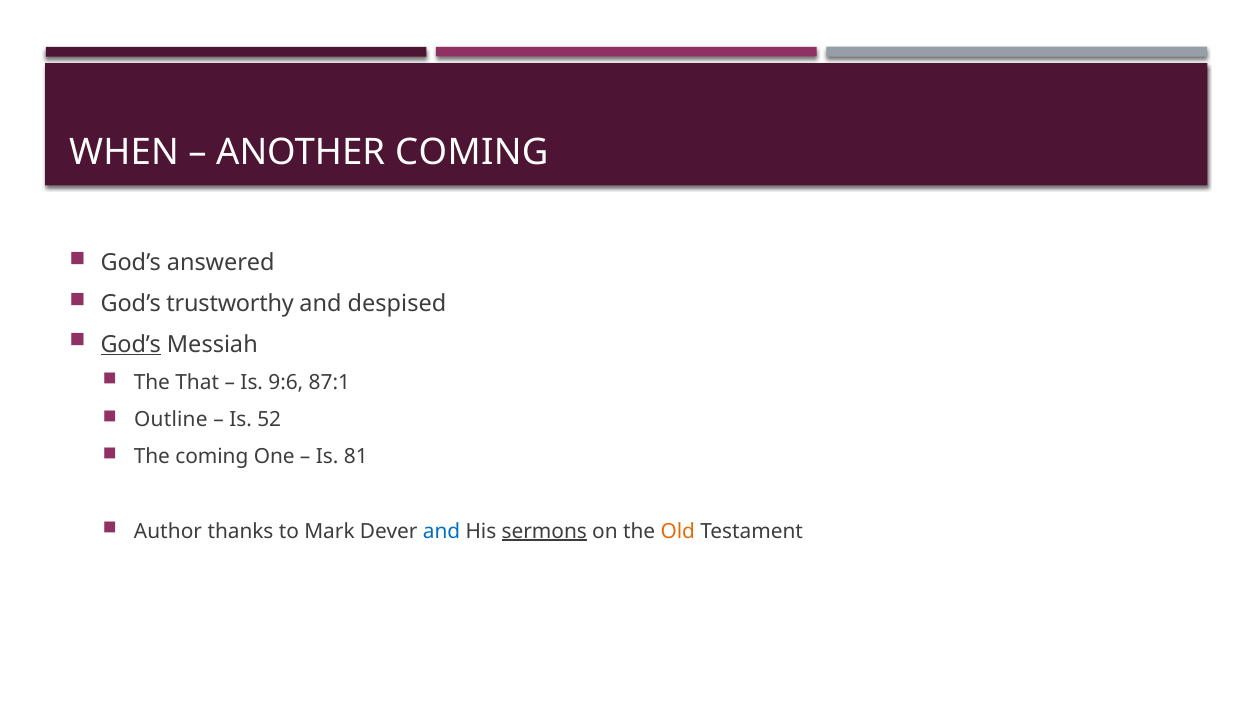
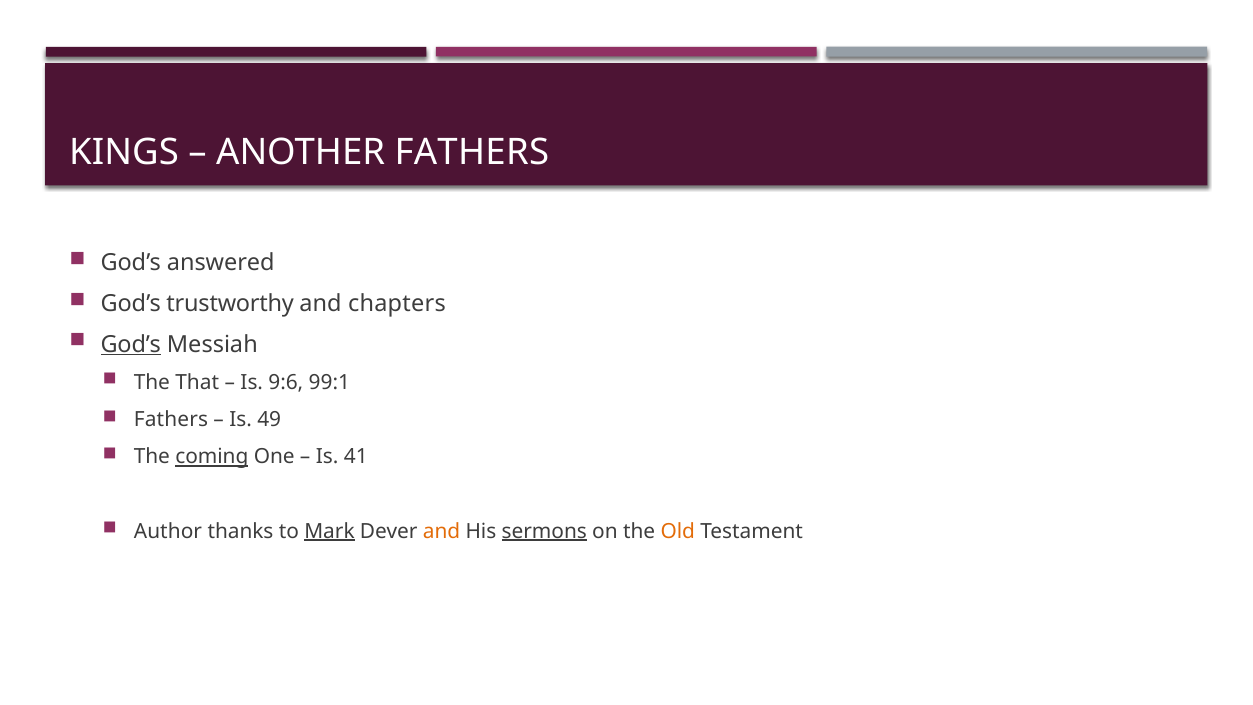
WHEN: WHEN -> KINGS
ANOTHER COMING: COMING -> FATHERS
despised: despised -> chapters
87:1: 87:1 -> 99:1
Outline at (171, 420): Outline -> Fathers
52: 52 -> 49
coming at (212, 457) underline: none -> present
81: 81 -> 41
Mark underline: none -> present
and at (442, 531) colour: blue -> orange
